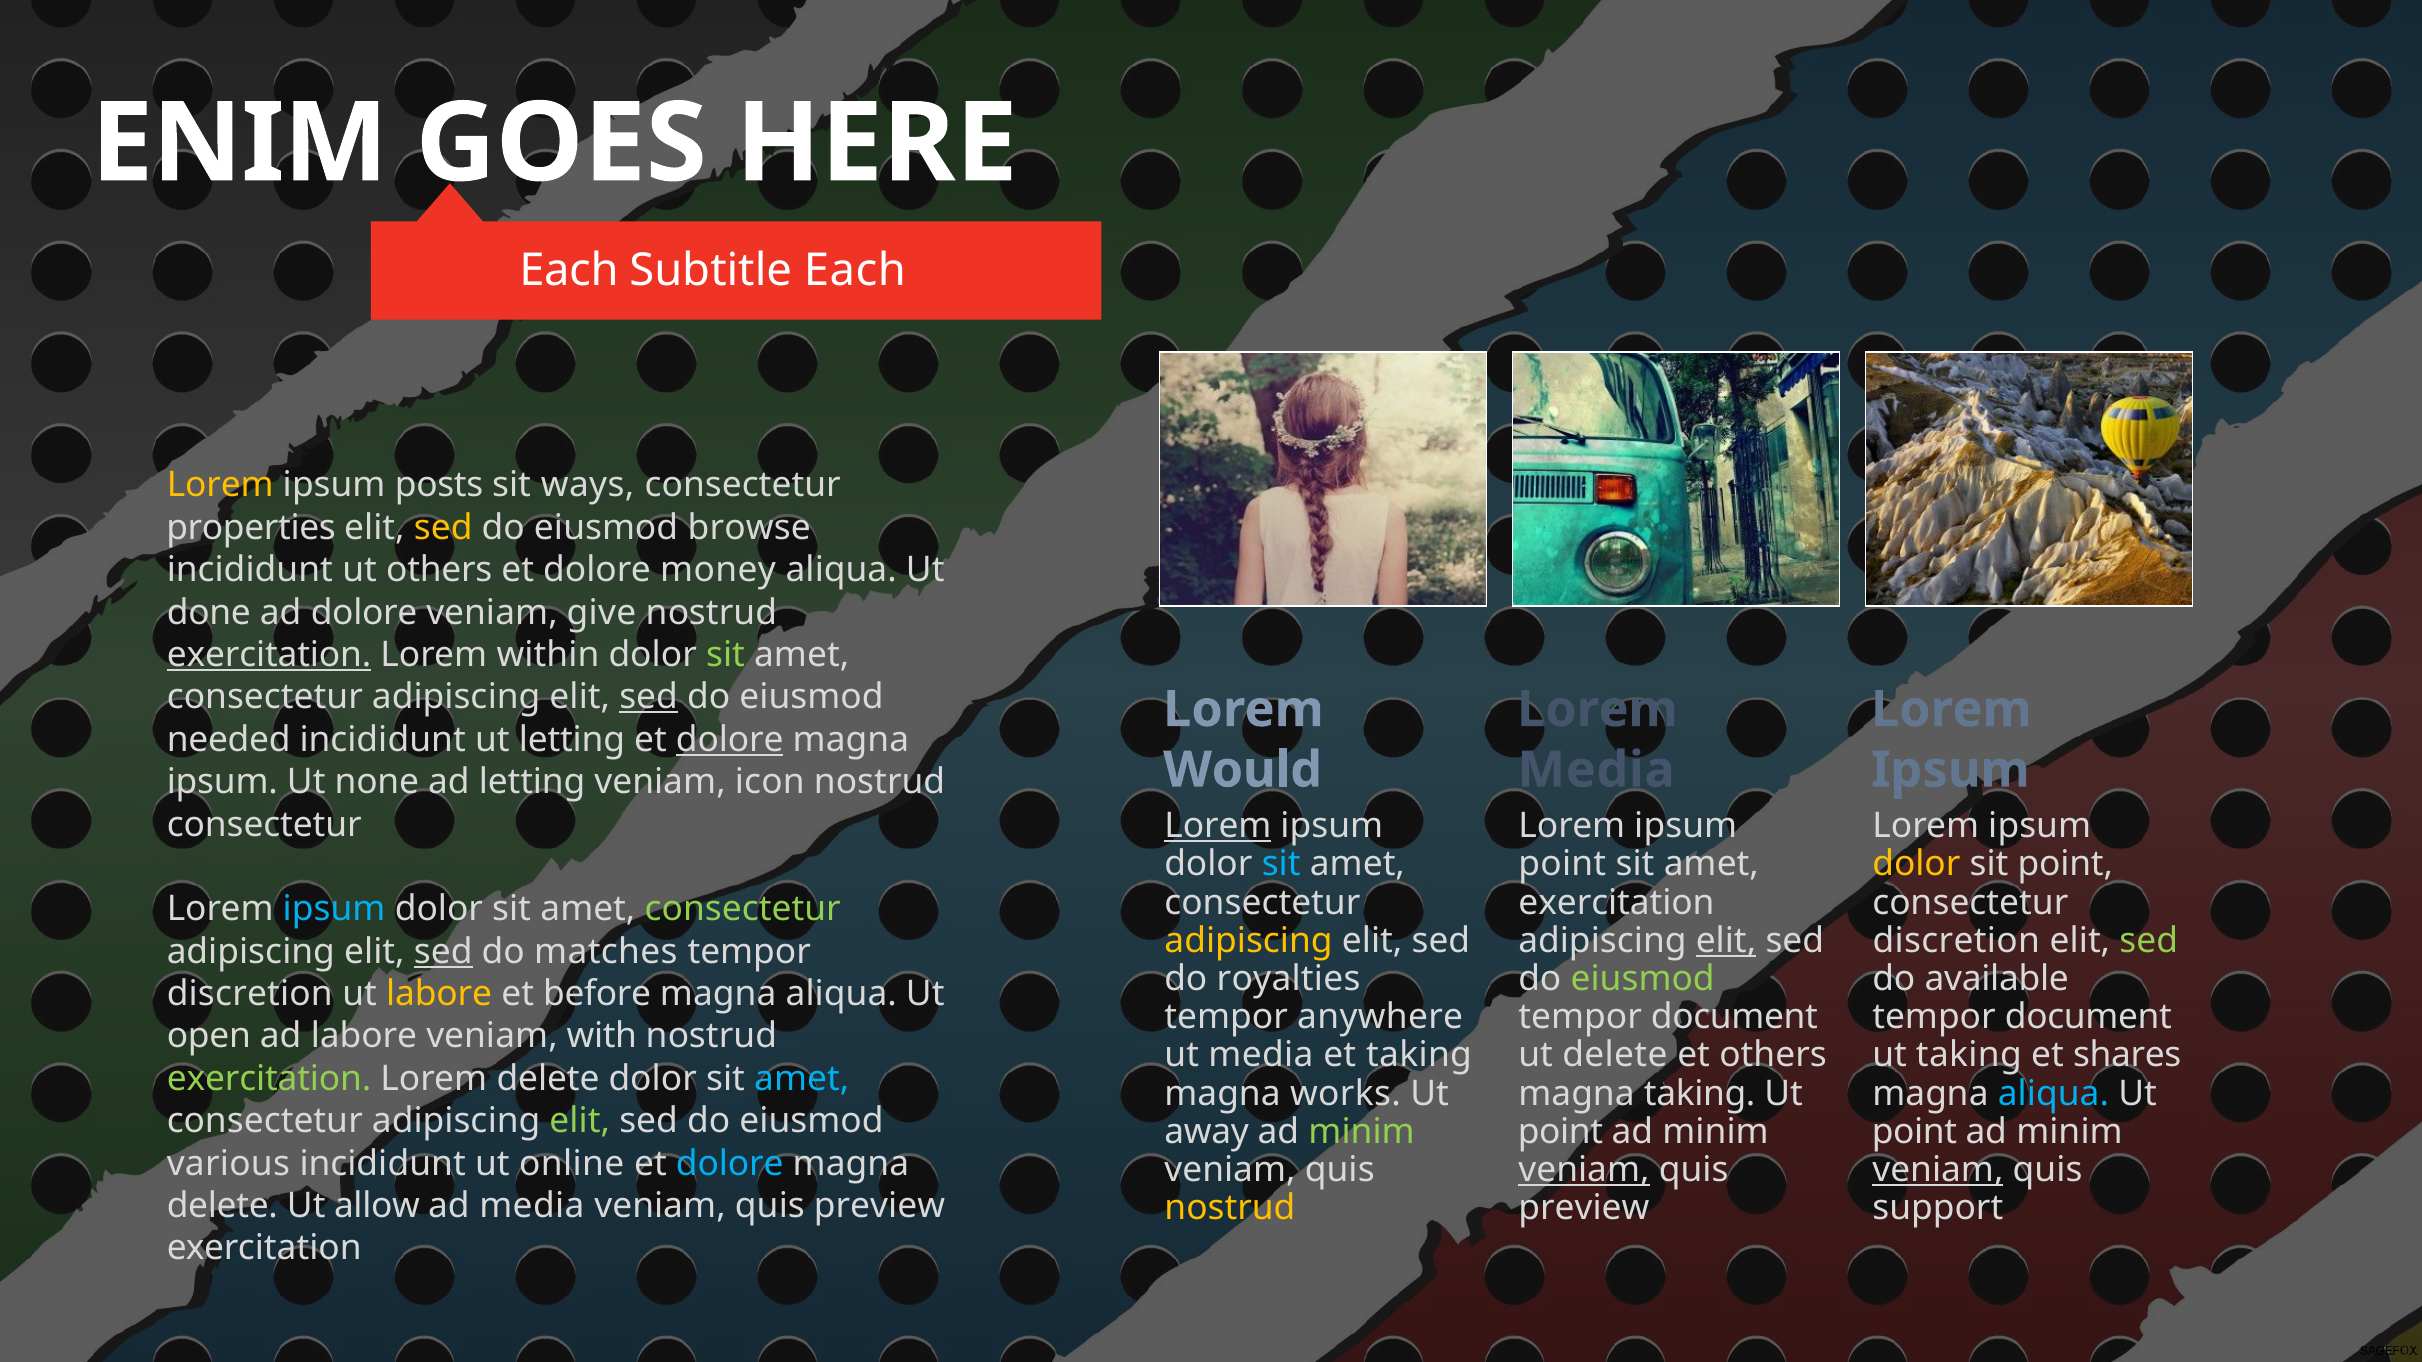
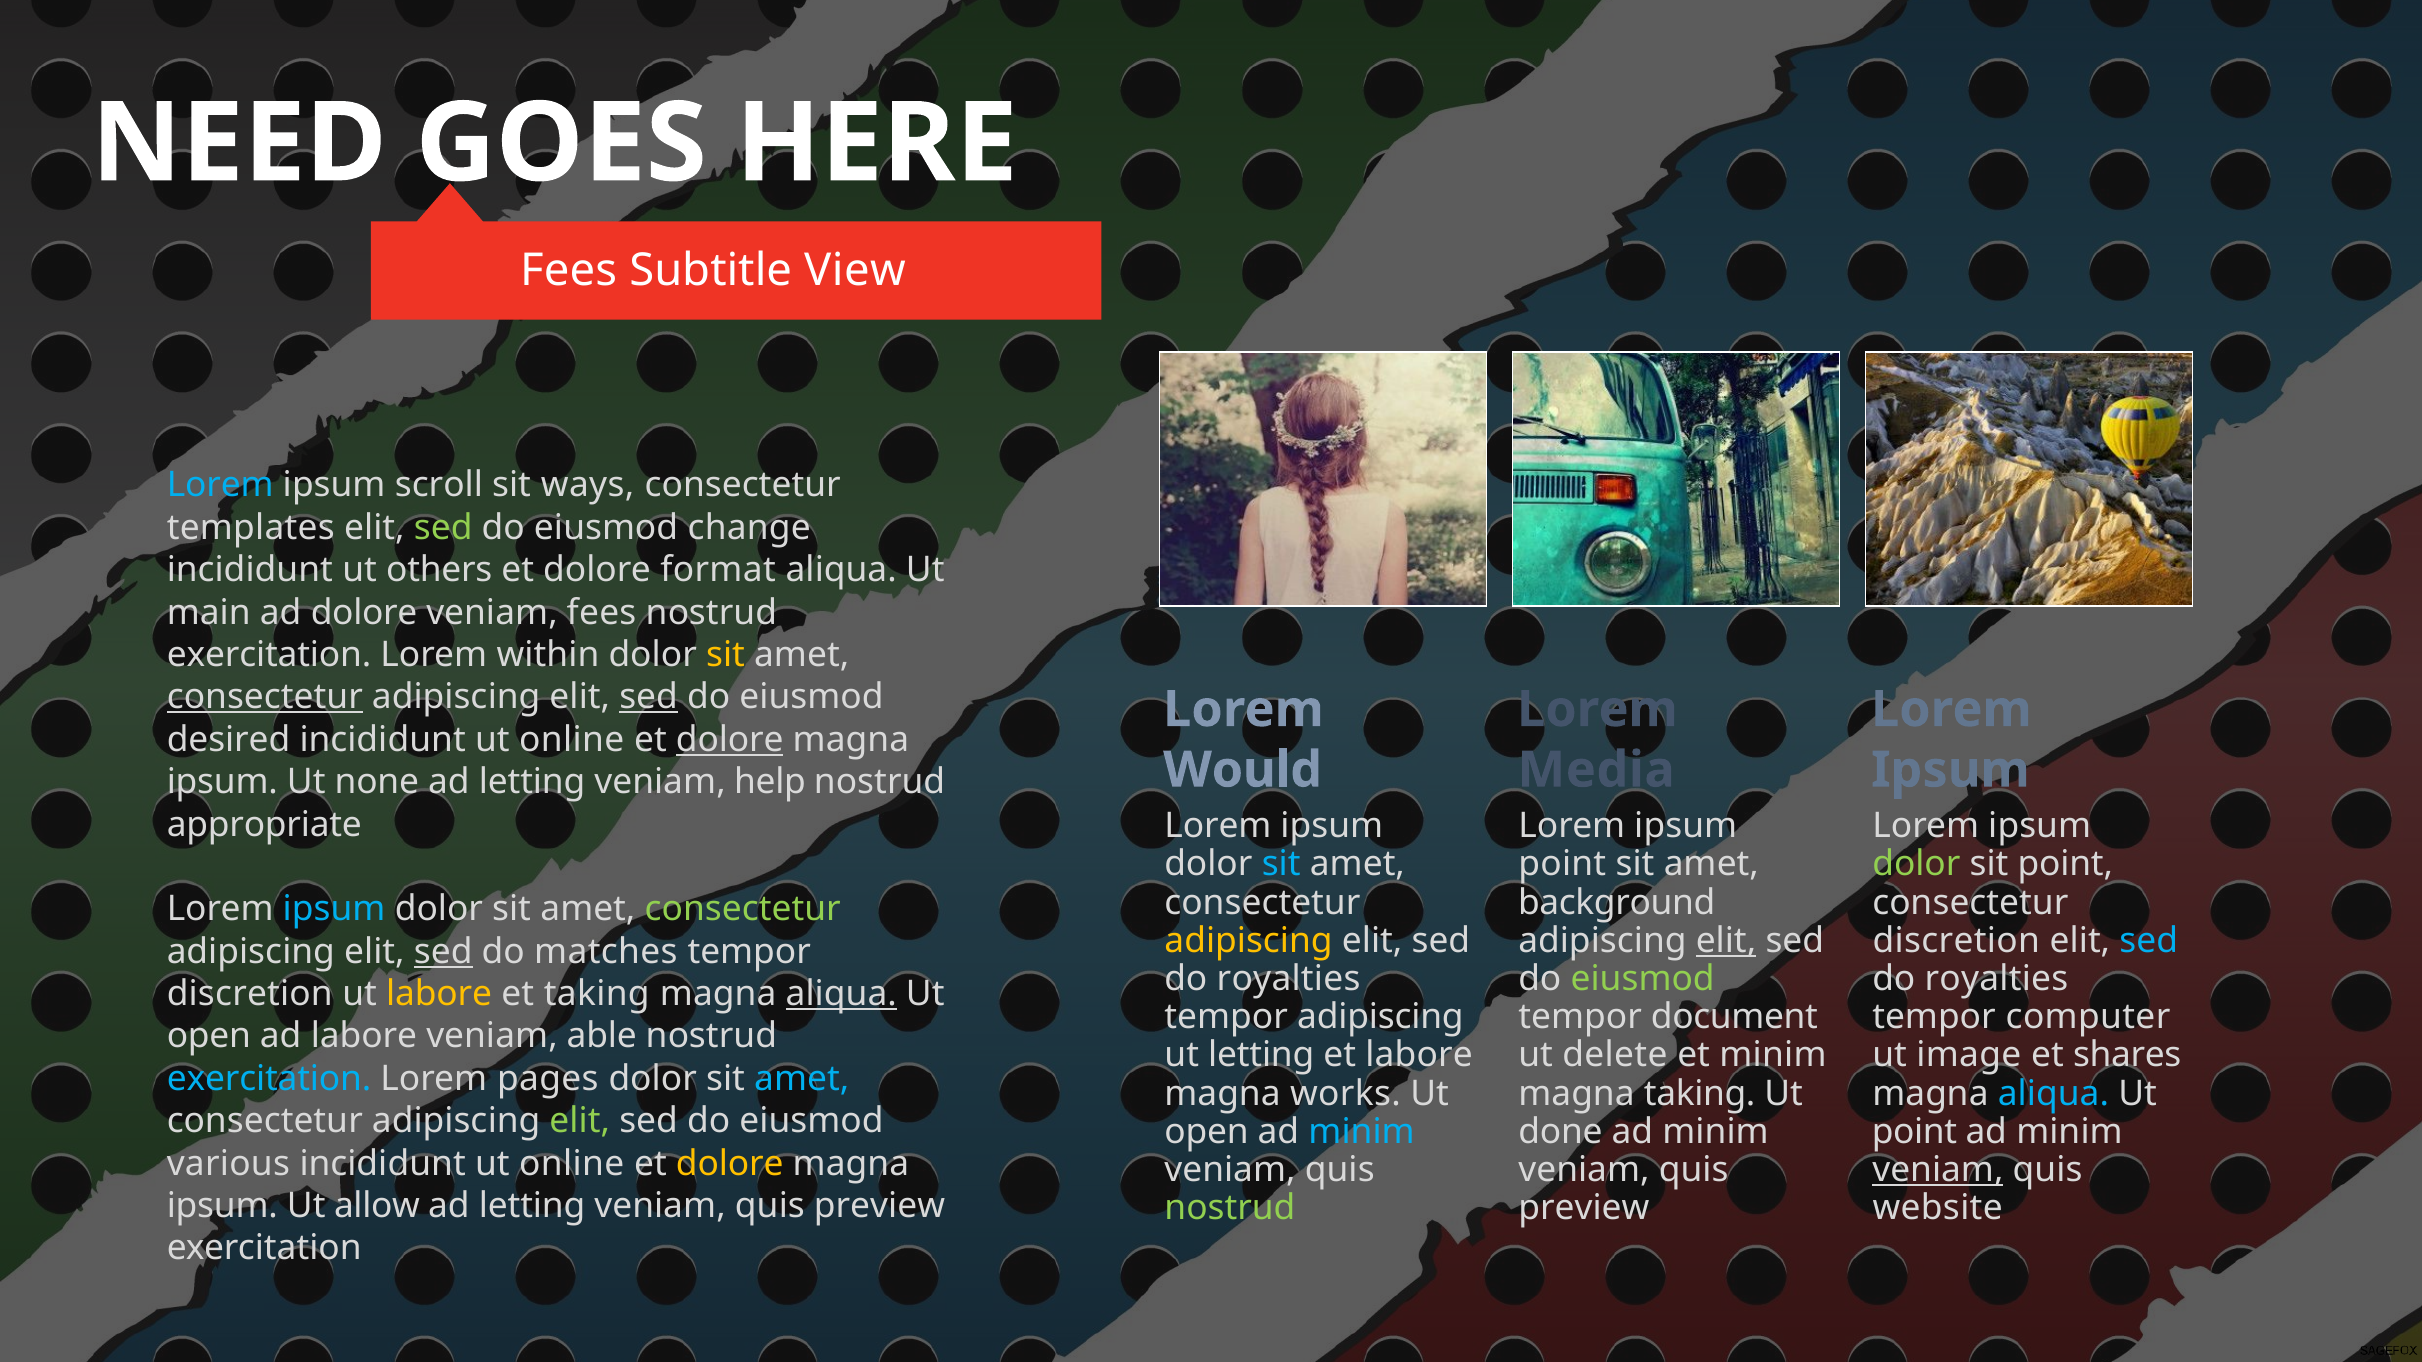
ENIM: ENIM -> NEED
Each at (569, 271): Each -> Fees
Subtitle Each: Each -> View
Lorem at (220, 485) colour: yellow -> light blue
posts: posts -> scroll
properties: properties -> templates
sed at (443, 528) colour: yellow -> light green
browse: browse -> change
money: money -> format
done: done -> main
veniam give: give -> fees
exercitation at (269, 655) underline: present -> none
sit at (726, 655) colour: light green -> yellow
consectetur at (265, 697) underline: none -> present
needed: needed -> desired
letting at (572, 740): letting -> online
icon: icon -> help
consectetur at (264, 825): consectetur -> appropriate
Lorem at (1218, 826) underline: present -> none
dolor at (1916, 865) colour: yellow -> light green
exercitation at (1616, 903): exercitation -> background
sed at (2149, 941) colour: light green -> light blue
available at (1997, 979): available -> royalties
et before: before -> taking
aliqua at (841, 994) underline: none -> present
tempor anywhere: anywhere -> adipiscing
document at (2088, 1017): document -> computer
with: with -> able
ut media: media -> letting
et taking: taking -> labore
et others: others -> minim
ut taking: taking -> image
exercitation at (269, 1079) colour: light green -> light blue
Lorem delete: delete -> pages
away at (1207, 1132): away -> open
minim at (1362, 1132) colour: light green -> light blue
point at (1561, 1132): point -> done
dolore at (730, 1164) colour: light blue -> yellow
veniam at (1584, 1170) underline: present -> none
delete at (222, 1206): delete -> ipsum
media at (532, 1206): media -> letting
nostrud at (1230, 1208) colour: yellow -> light green
support: support -> website
